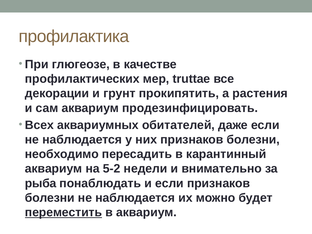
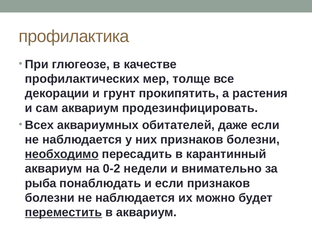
truttae: truttae -> толще
необходимо underline: none -> present
5-2: 5-2 -> 0-2
